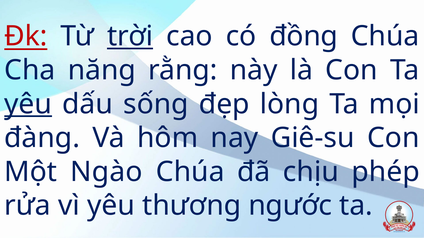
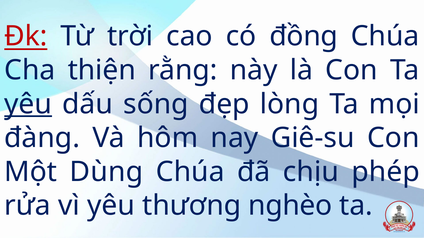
trời underline: present -> none
năng: năng -> thiện
Ngào: Ngào -> Dùng
ngước: ngước -> nghèo
